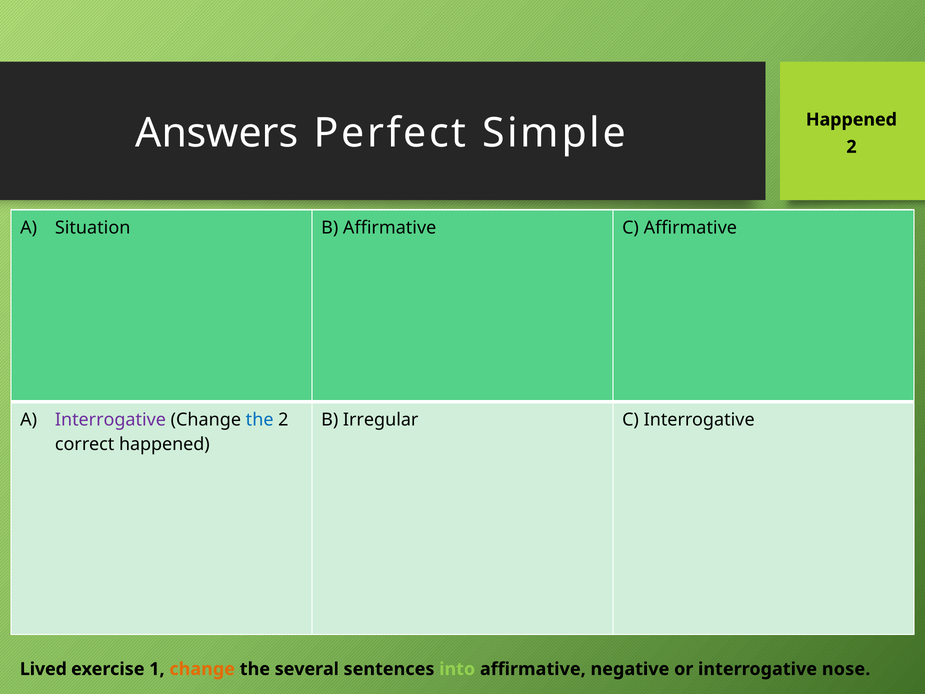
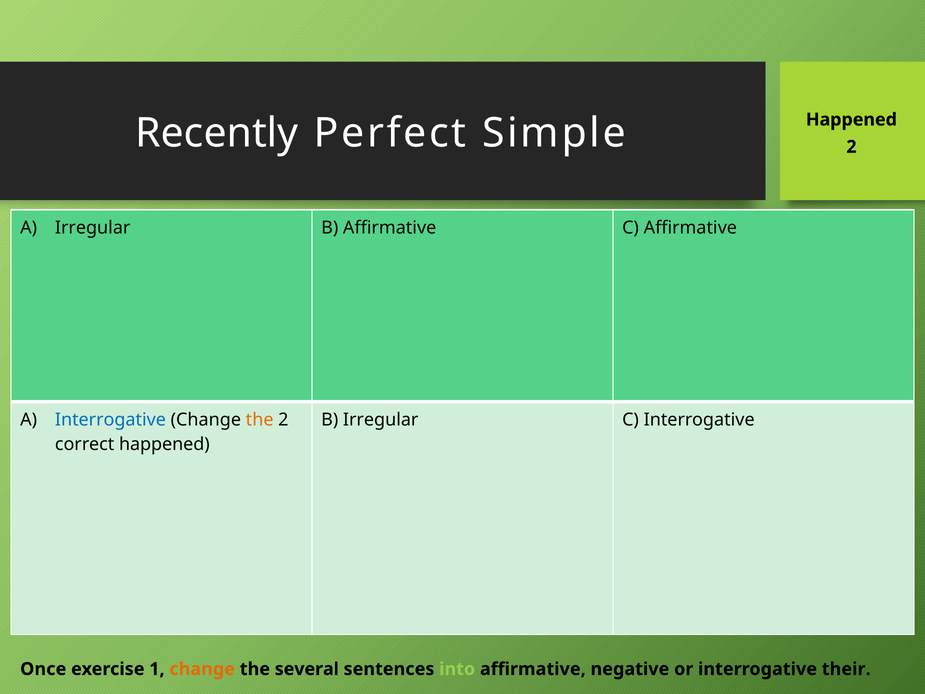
Answers: Answers -> Recently
Situation at (93, 228): Situation -> Irregular
Interrogative at (110, 420) colour: purple -> blue
the at (260, 420) colour: blue -> orange
Lived: Lived -> Once
nose: nose -> their
